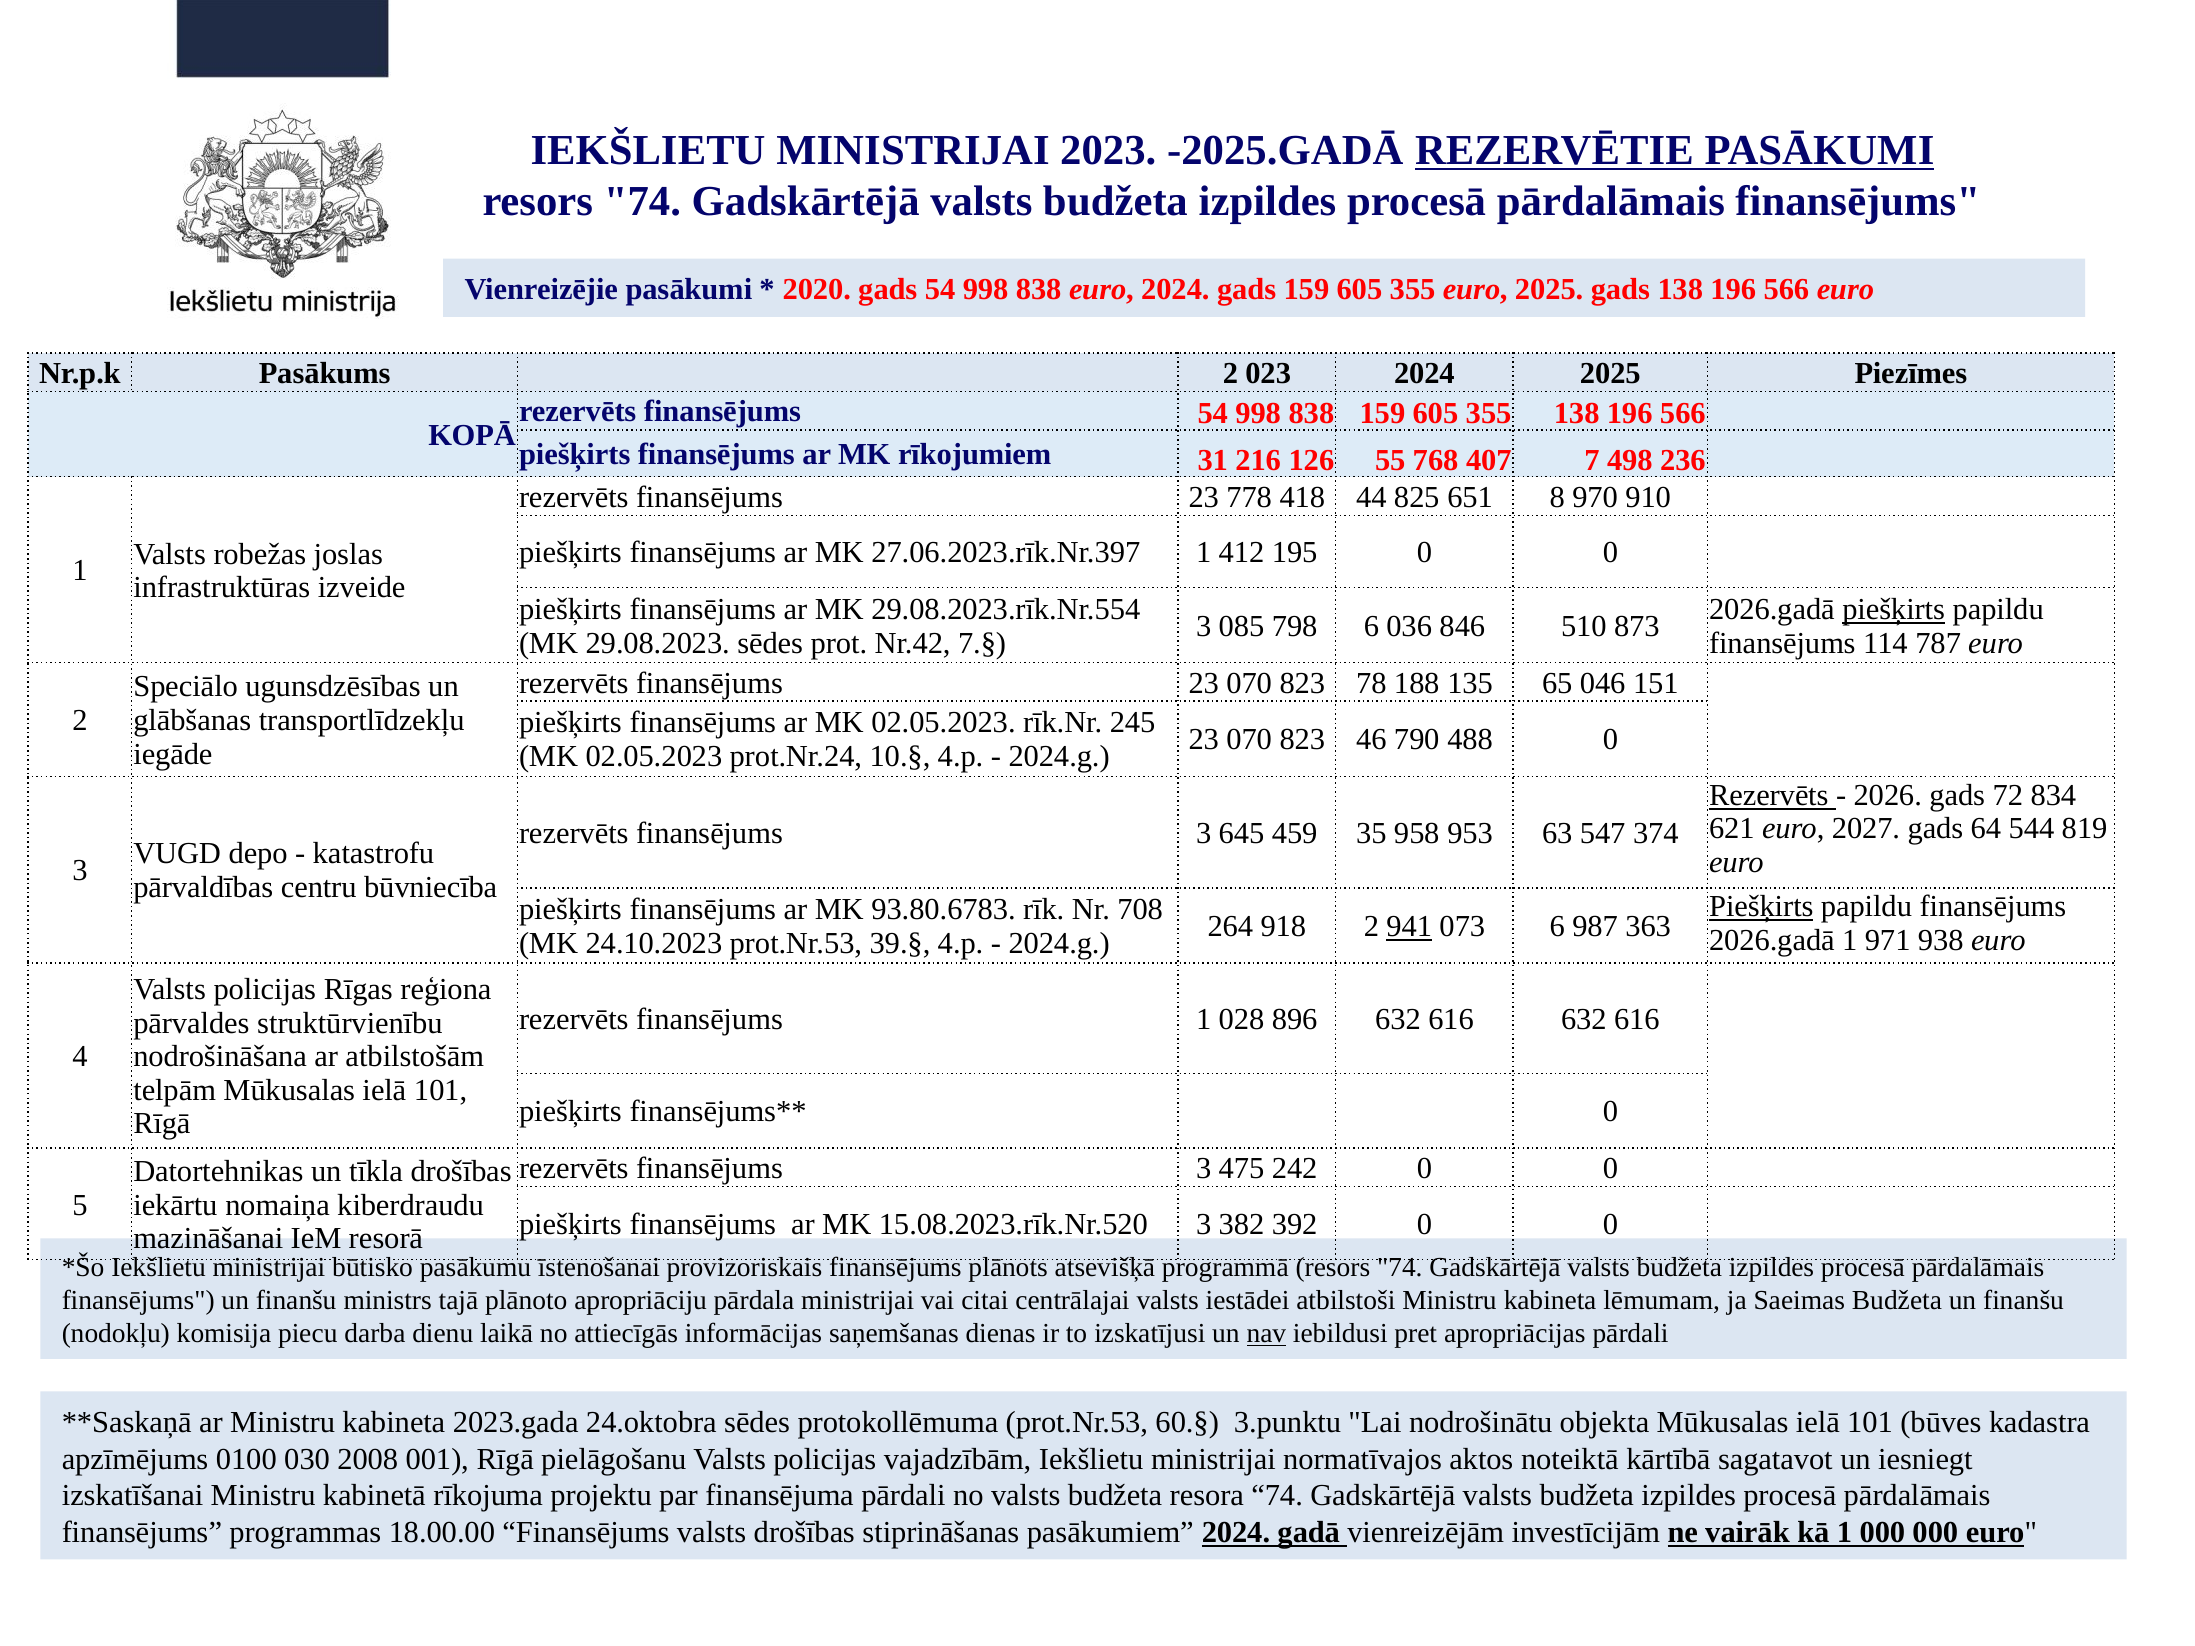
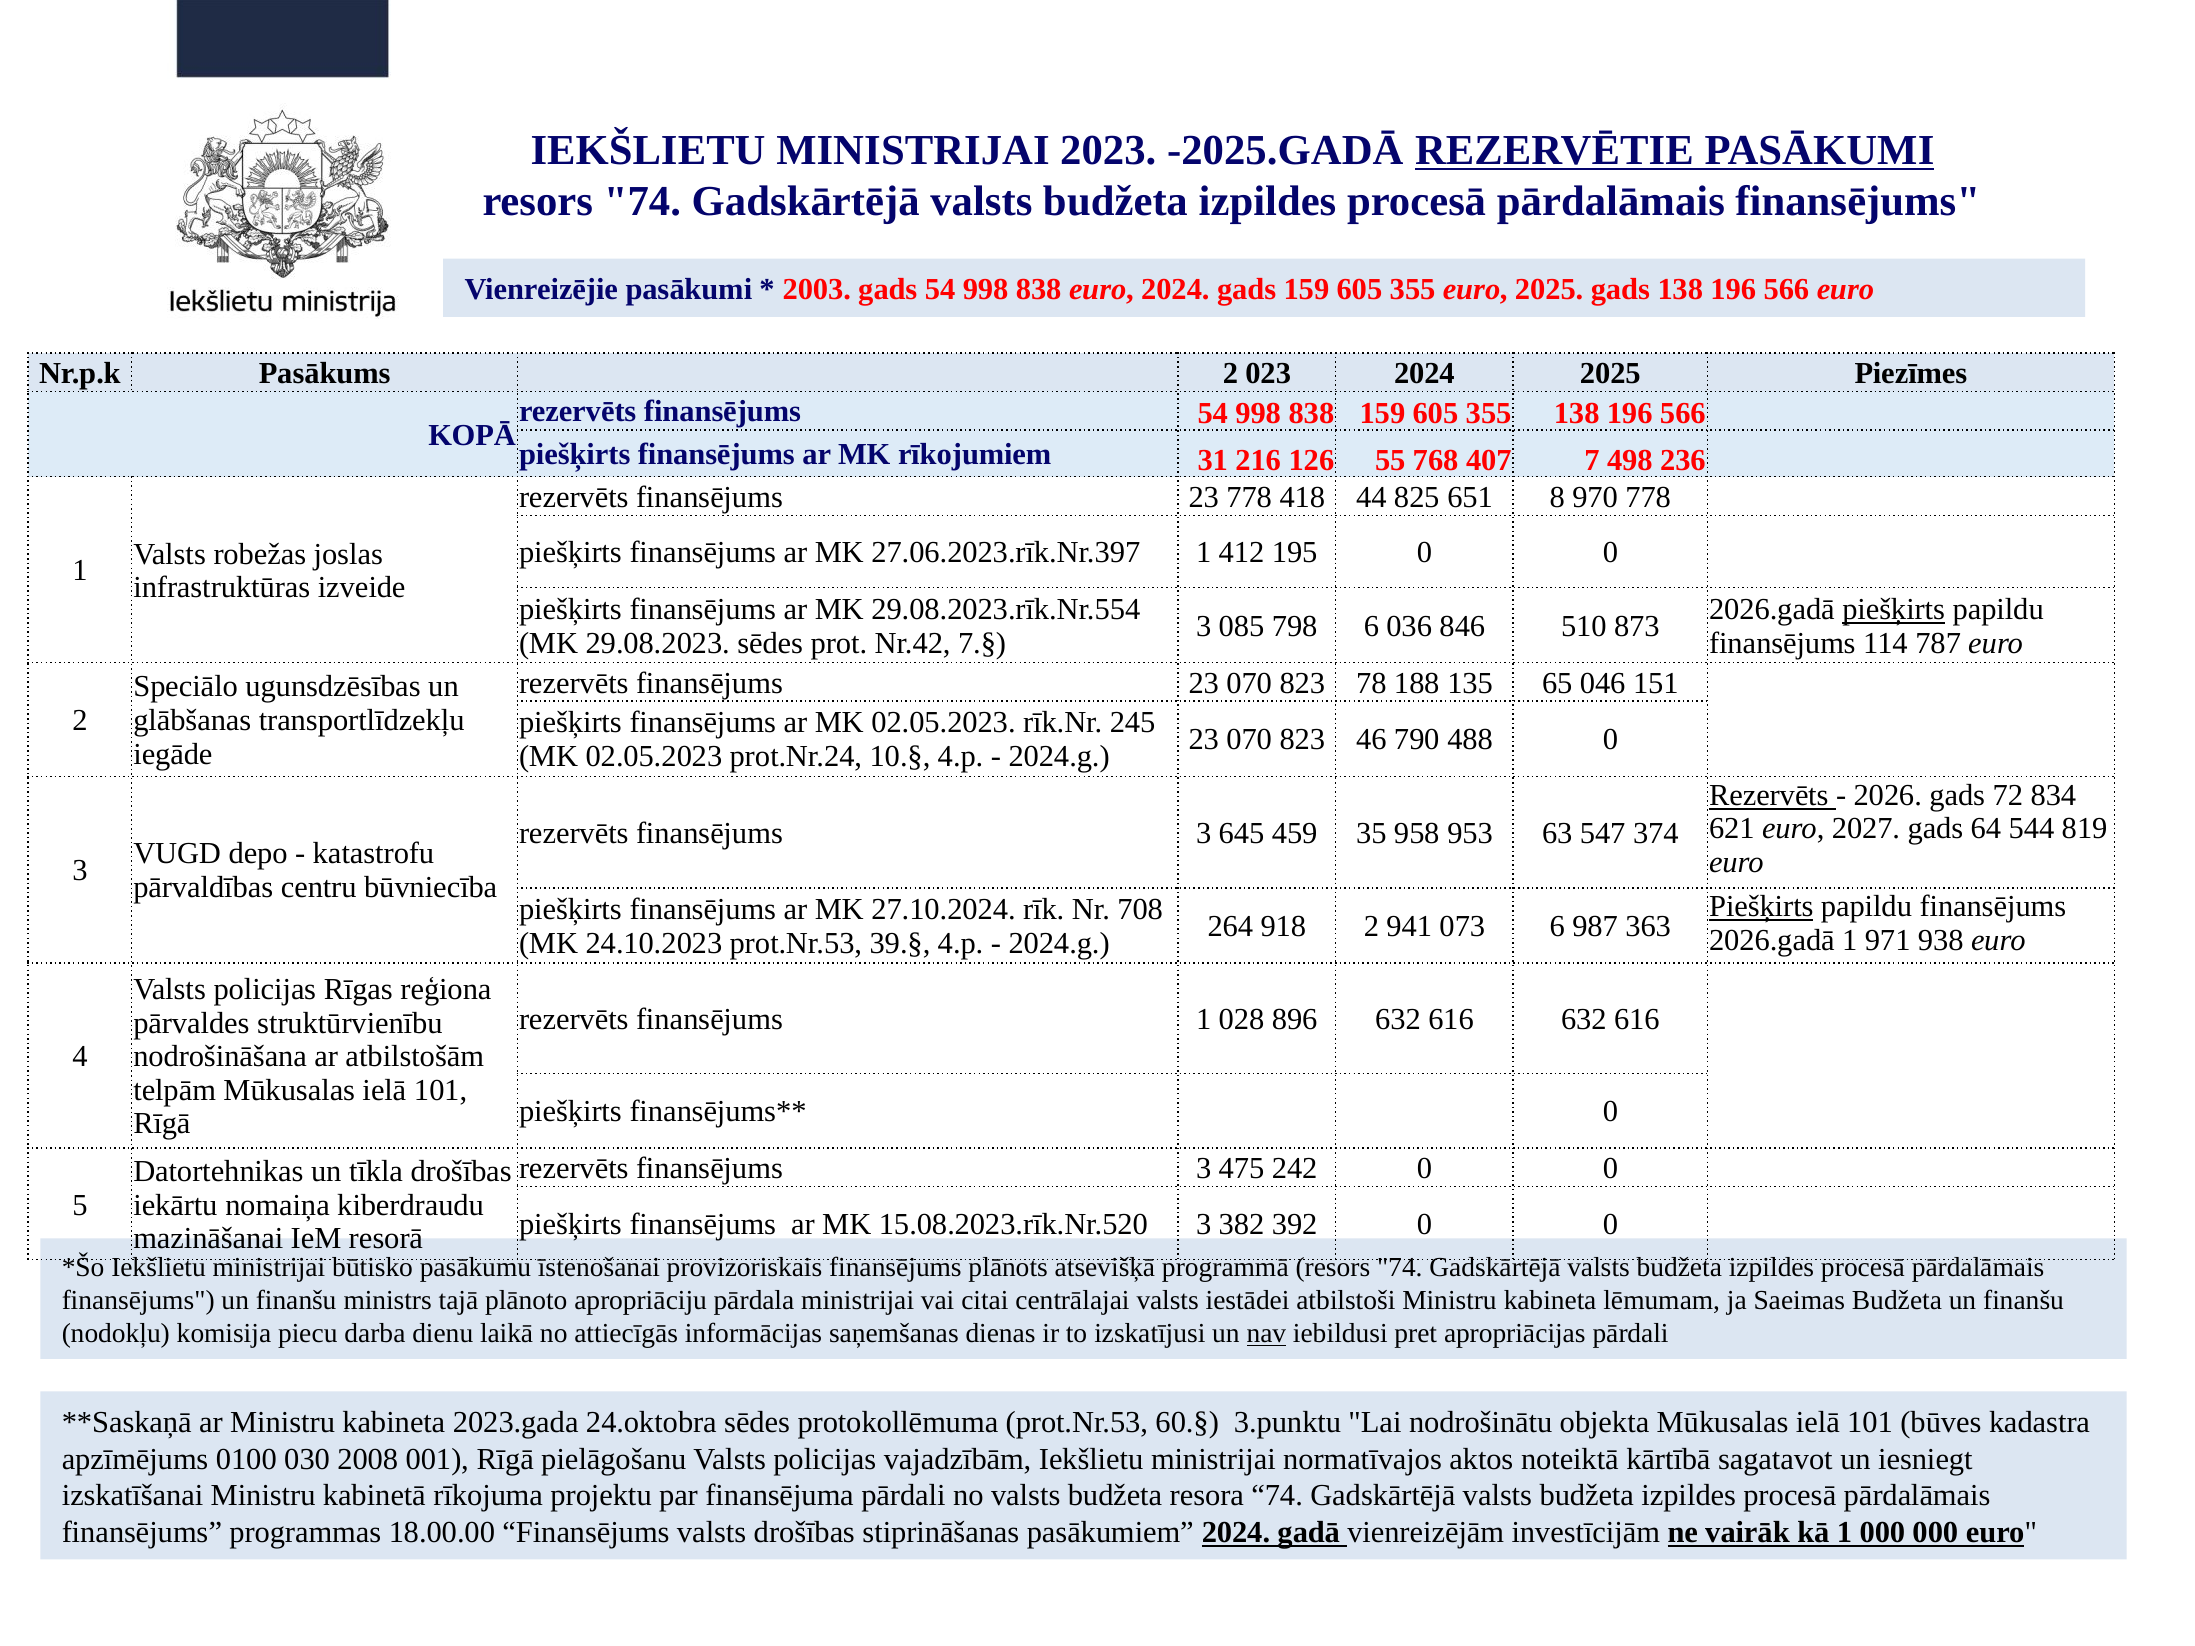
2020: 2020 -> 2003
970 910: 910 -> 778
93.80.6783: 93.80.6783 -> 27.10.2024
941 underline: present -> none
